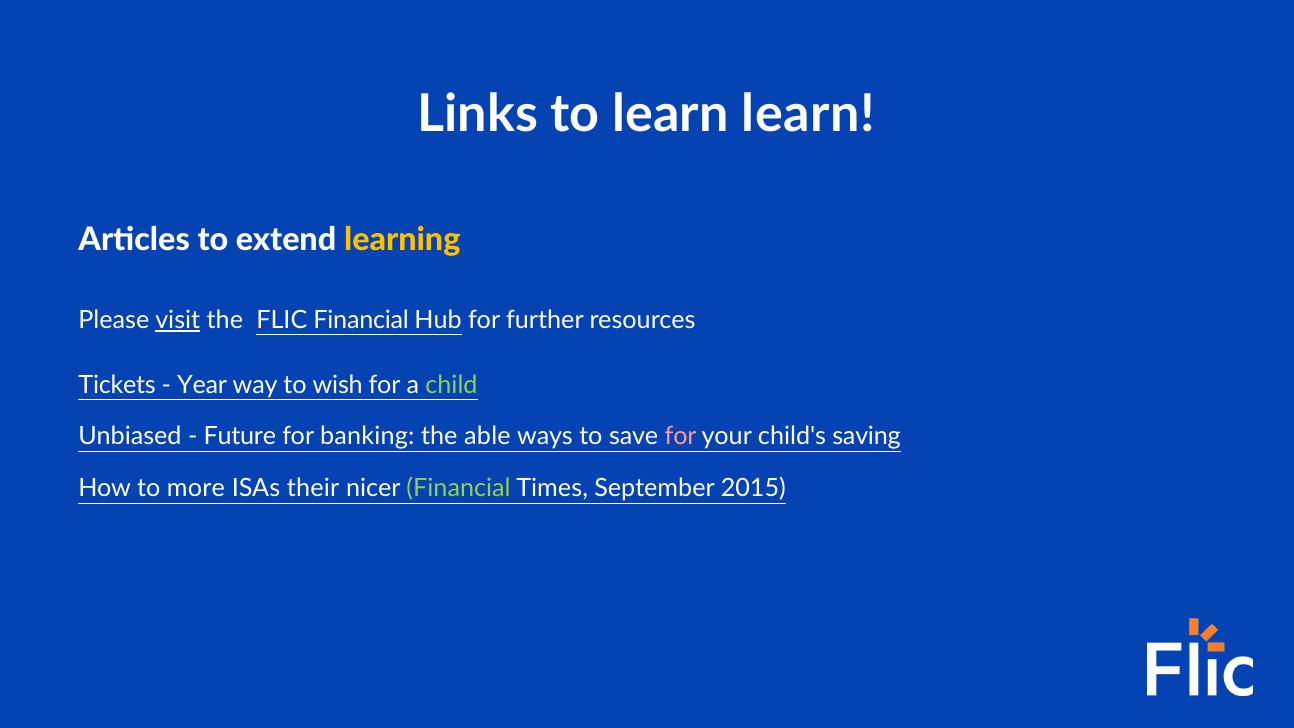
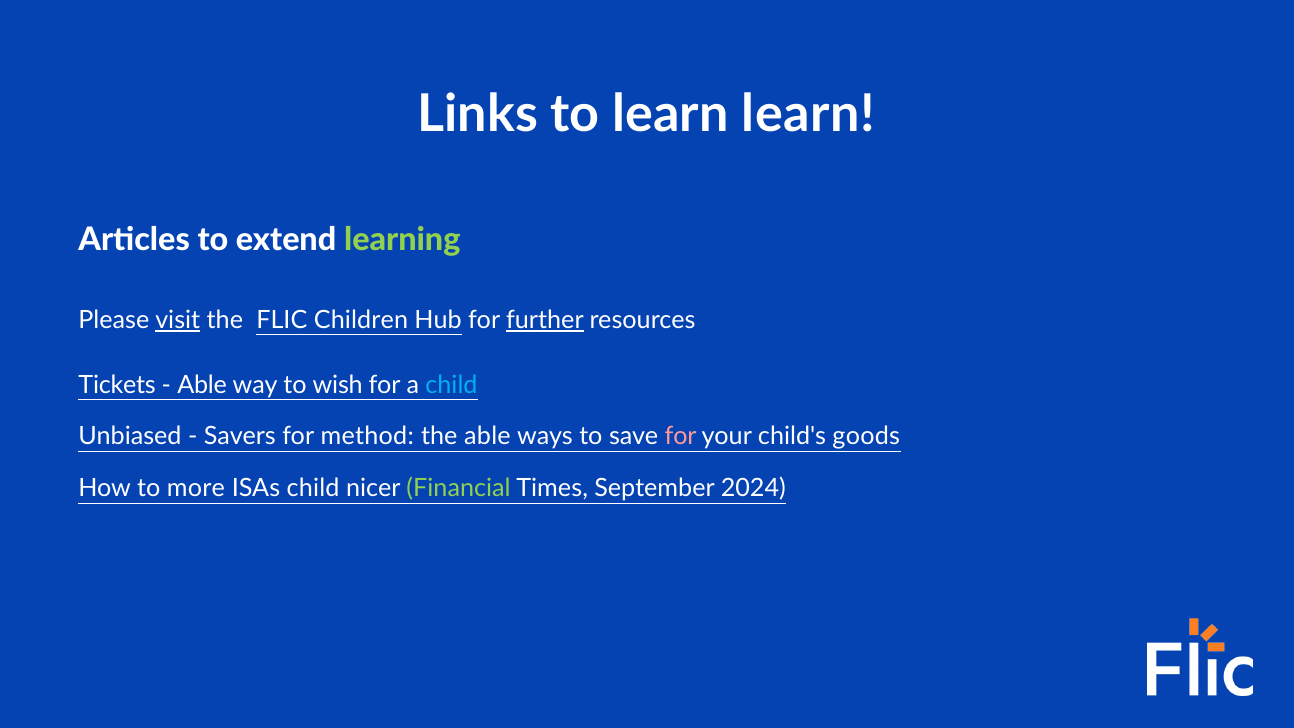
learning colour: yellow -> light green
FLIC Financial: Financial -> Children
further underline: none -> present
Year at (202, 385): Year -> Able
child at (451, 385) colour: light green -> light blue
Future: Future -> Savers
banking: banking -> method
saving: saving -> goods
ISAs their: their -> child
2015: 2015 -> 2024
